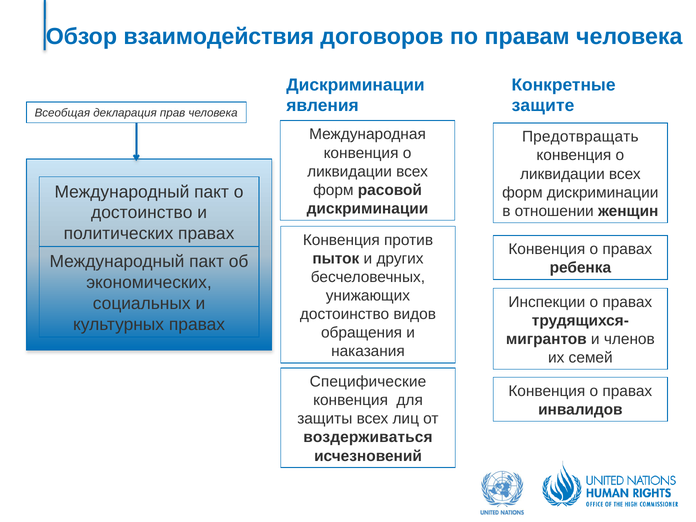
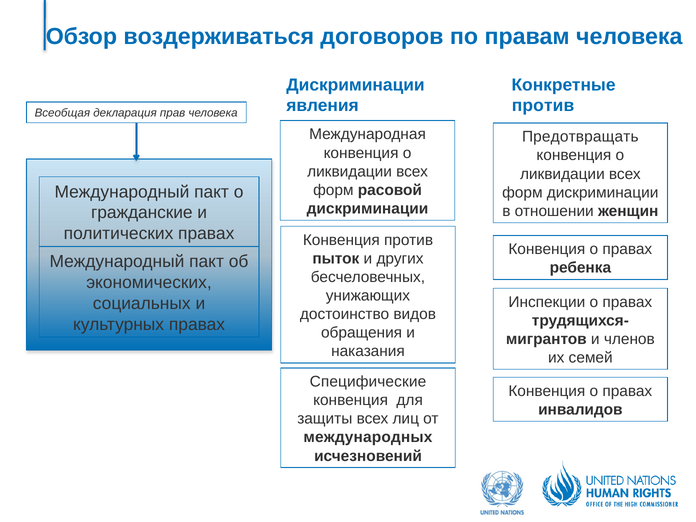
взаимодействия: взаимодействия -> воздерживаться
защите at (543, 106): защите -> против
достоинство at (142, 213): достоинство -> гражданские
воздерживаться: воздерживаться -> международных
